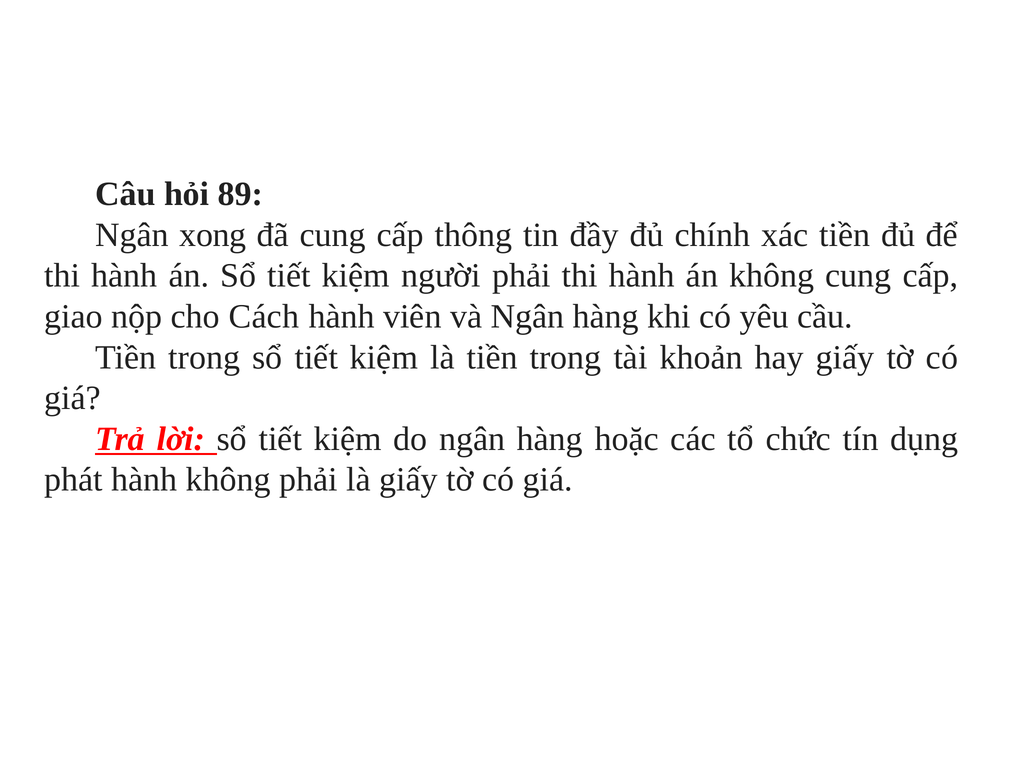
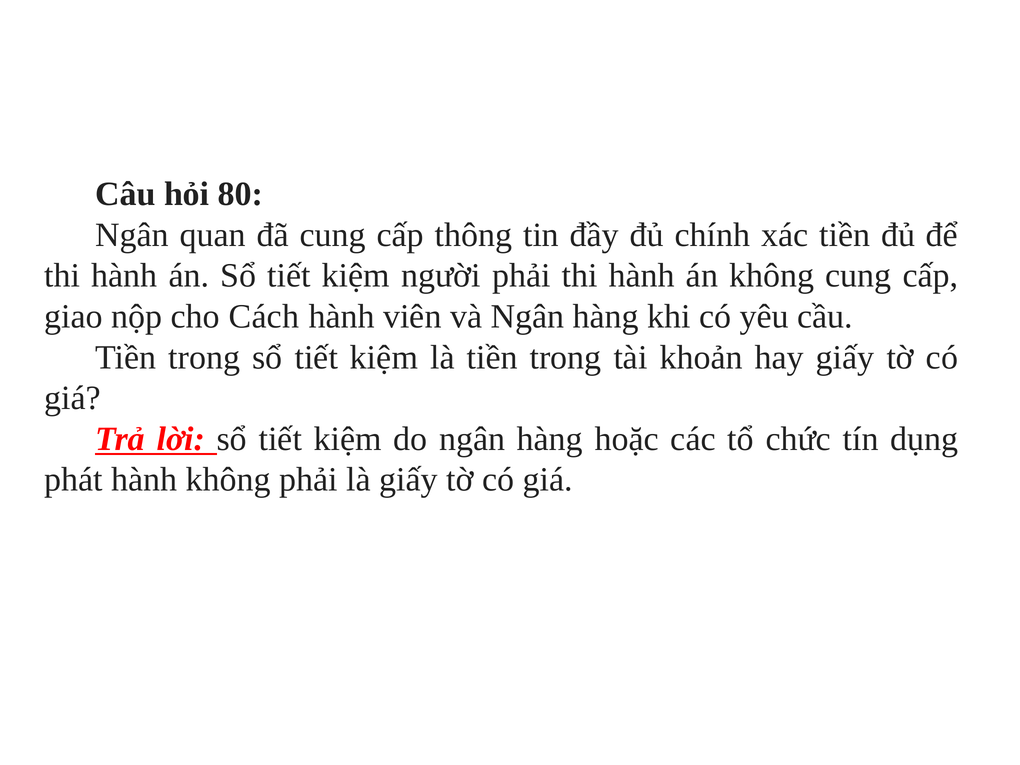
89: 89 -> 80
xong: xong -> quan
